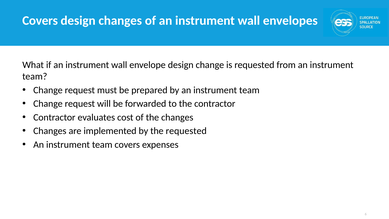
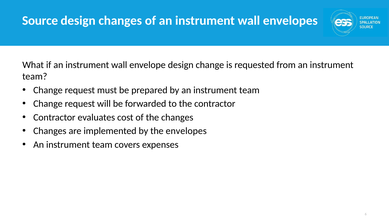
Covers at (40, 21): Covers -> Source
the requested: requested -> envelopes
